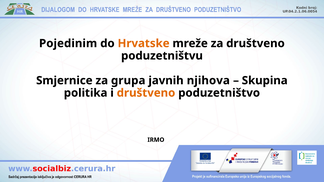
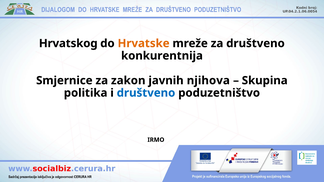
Pojedinim: Pojedinim -> Hrvatskog
poduzetništvu: poduzetništvu -> konkurentnija
grupa: grupa -> zakon
društveno at (146, 93) colour: orange -> blue
